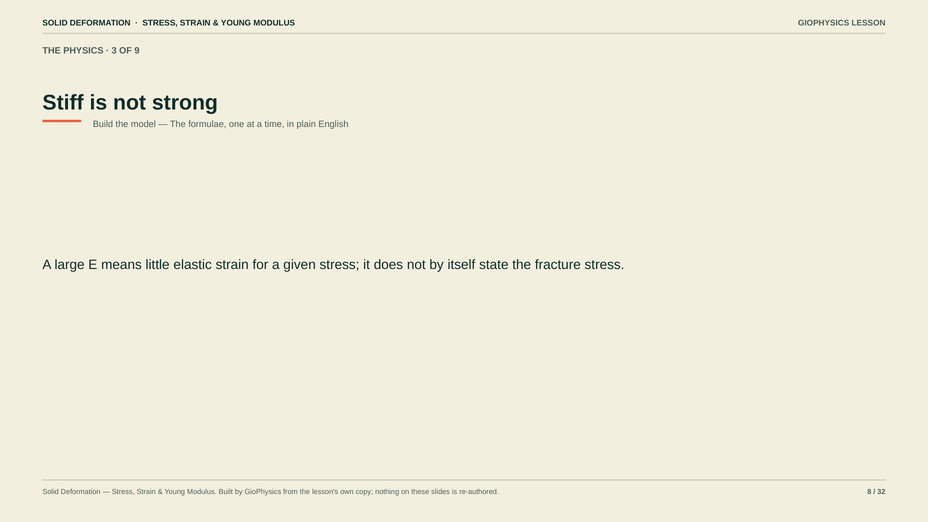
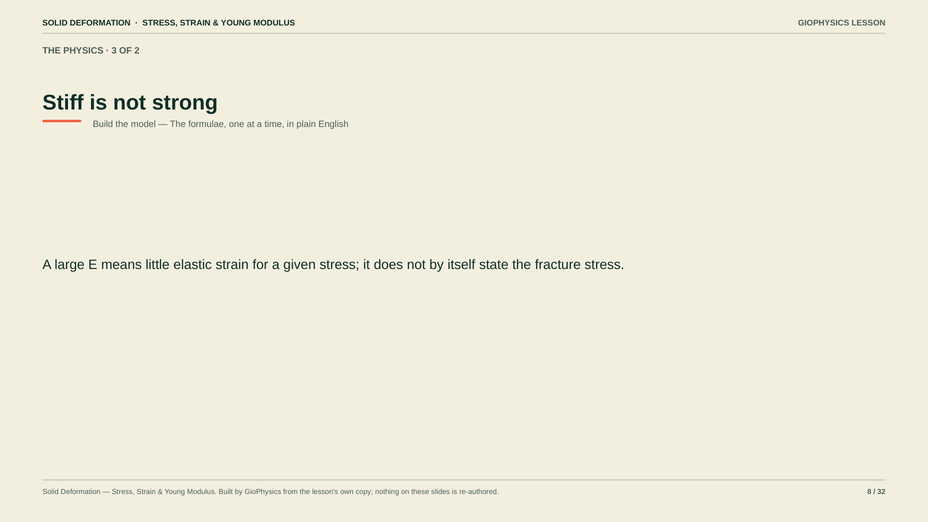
9: 9 -> 2
